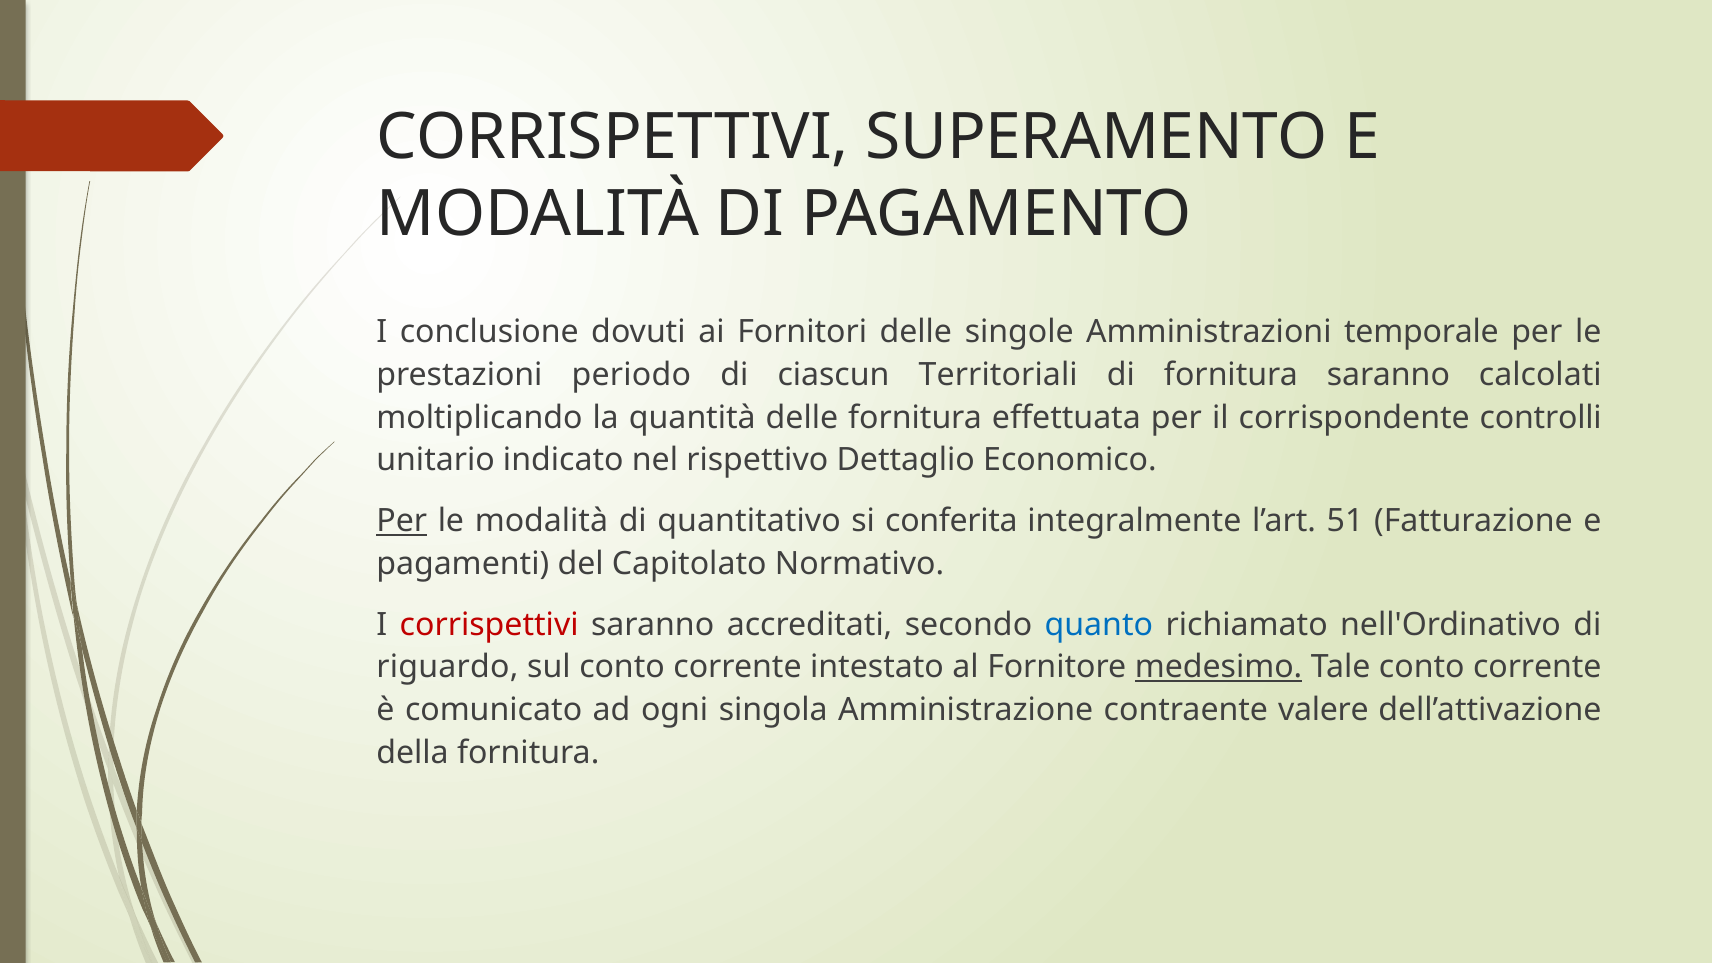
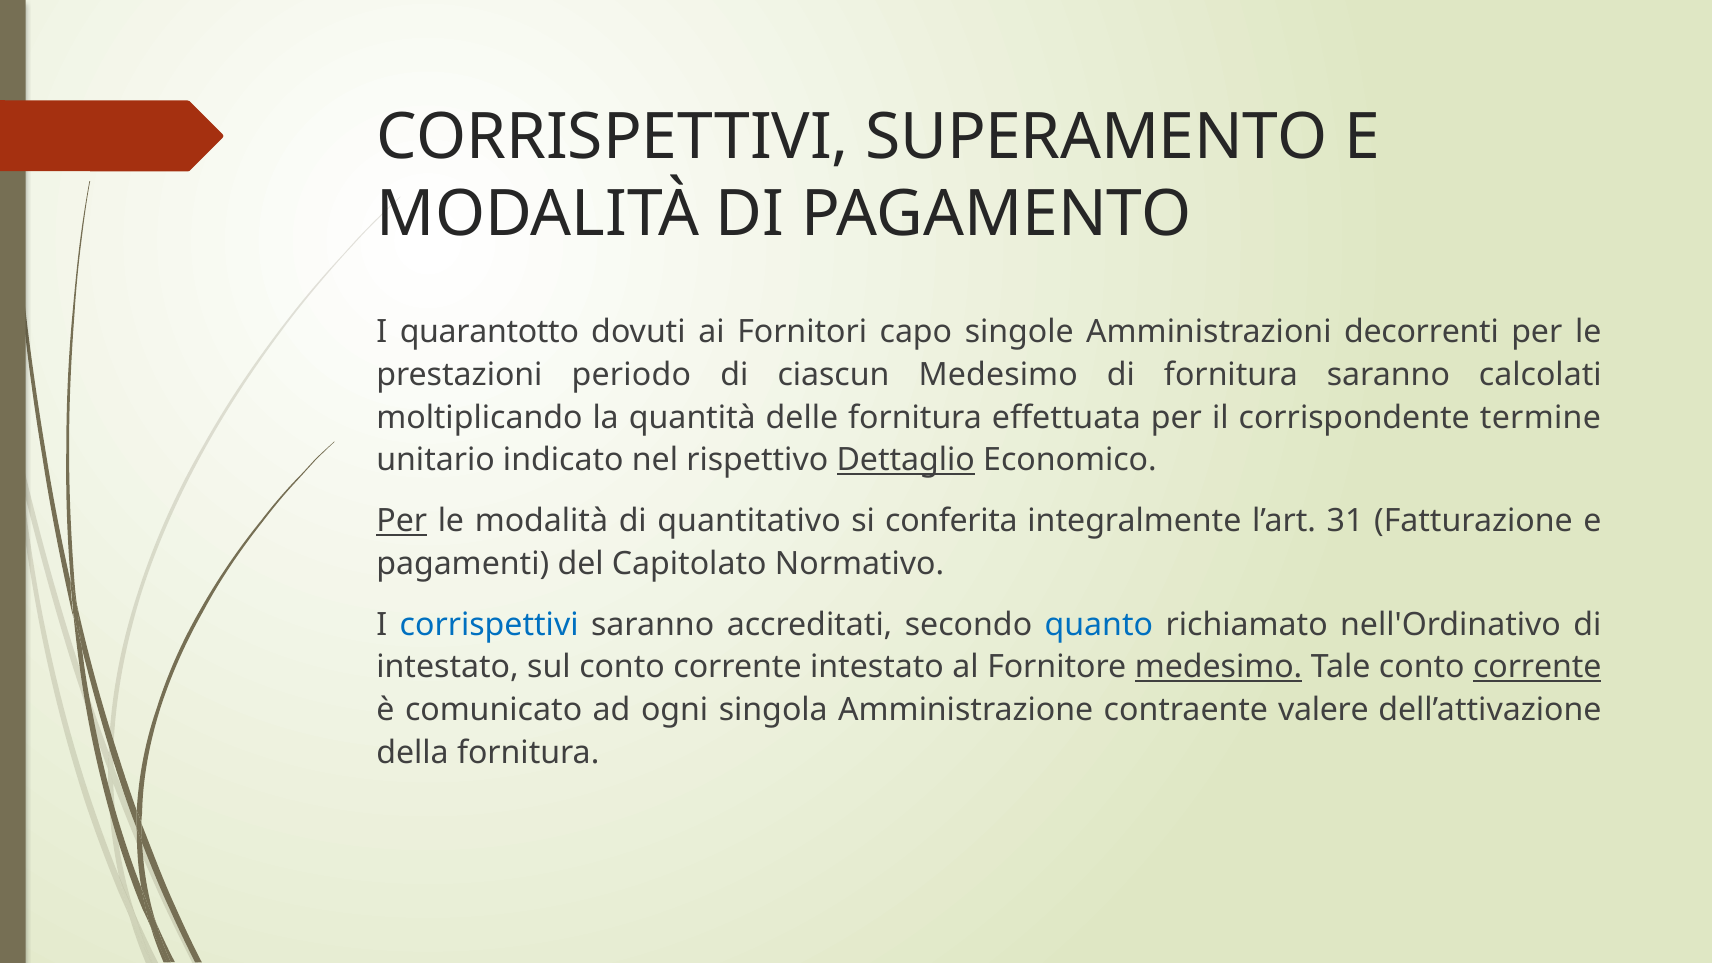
conclusione: conclusione -> quarantotto
Fornitori delle: delle -> capo
temporale: temporale -> decorrenti
ciascun Territoriali: Territoriali -> Medesimo
controlli: controlli -> termine
Dettaglio underline: none -> present
51: 51 -> 31
corrispettivi at (489, 624) colour: red -> blue
riguardo at (447, 667): riguardo -> intestato
corrente at (1537, 667) underline: none -> present
